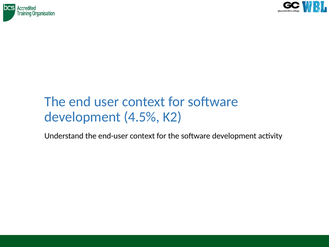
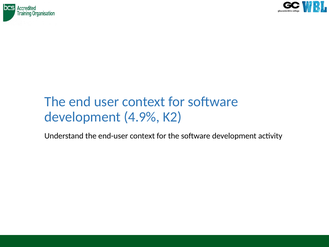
4.5%: 4.5% -> 4.9%
